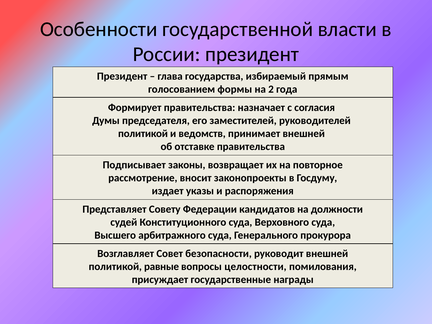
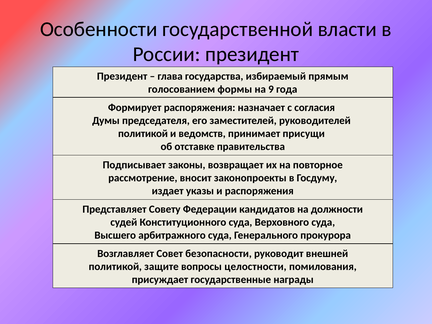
2: 2 -> 9
Формирует правительства: правительства -> распоряжения
принимает внешней: внешней -> присущи
равные: равные -> защите
